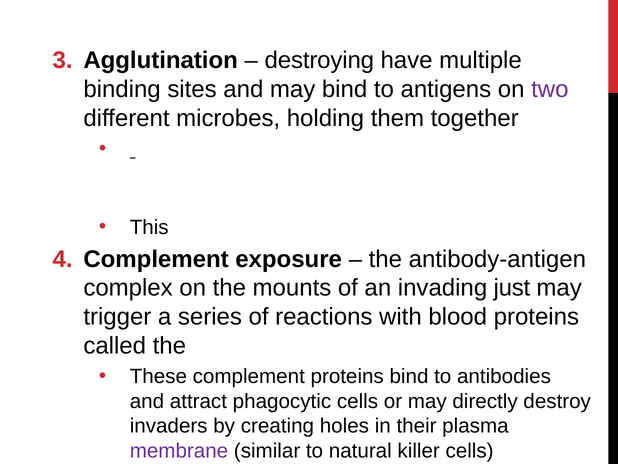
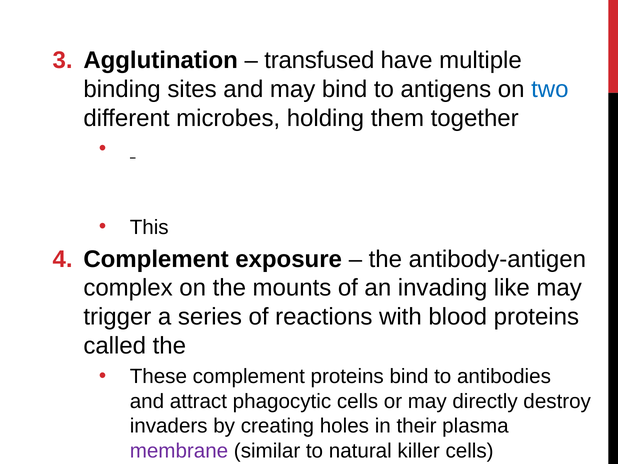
destroying: destroying -> transfused
two colour: purple -> blue
just: just -> like
